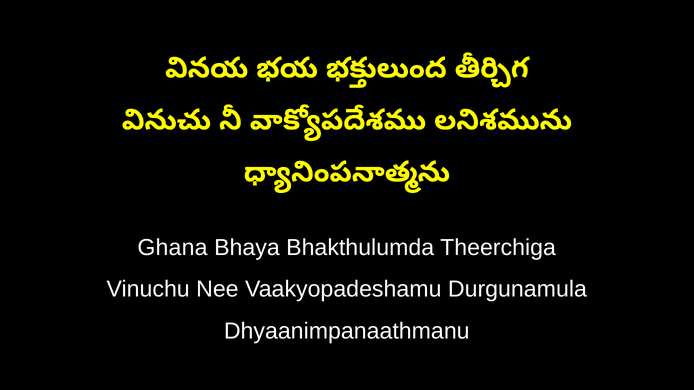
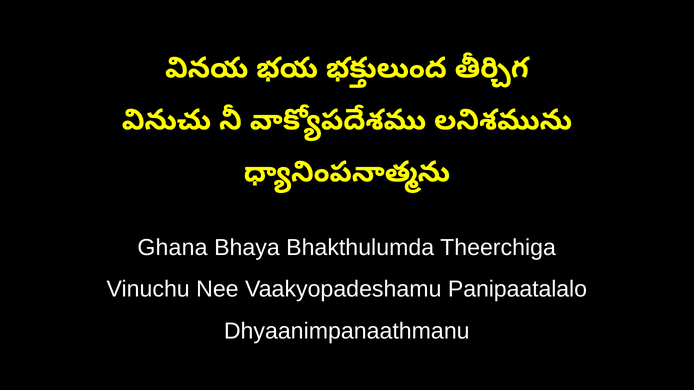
Durgunamula: Durgunamula -> Panipaatalalo
